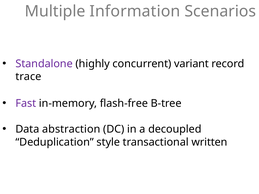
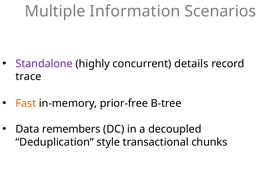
variant: variant -> details
Fast colour: purple -> orange
flash-free: flash-free -> prior-free
abstraction: abstraction -> remembers
written: written -> chunks
